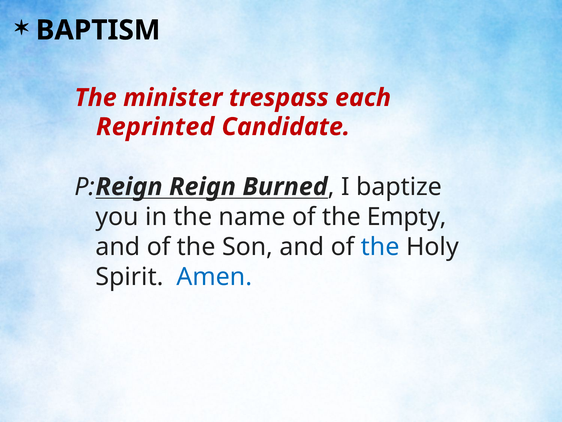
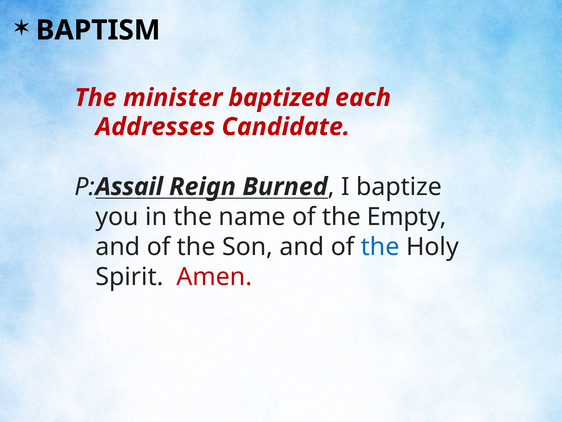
trespass: trespass -> baptized
Reprinted: Reprinted -> Addresses
P Reign: Reign -> Assail
Amen colour: blue -> red
